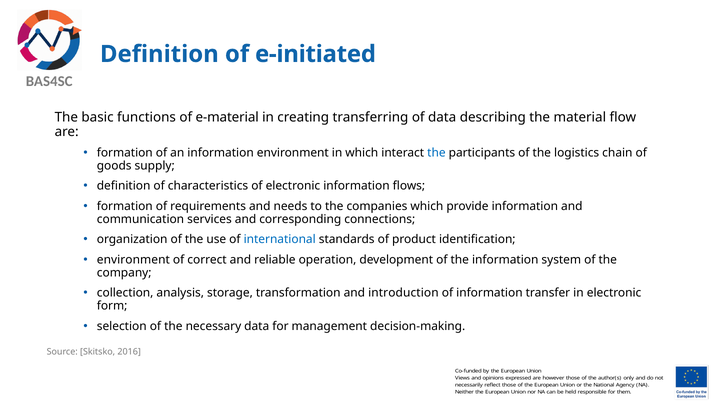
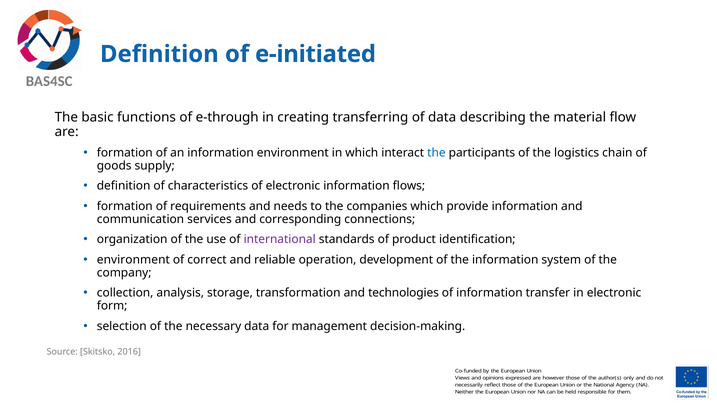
e-material: e-material -> e-through
international colour: blue -> purple
introduction: introduction -> technologies
